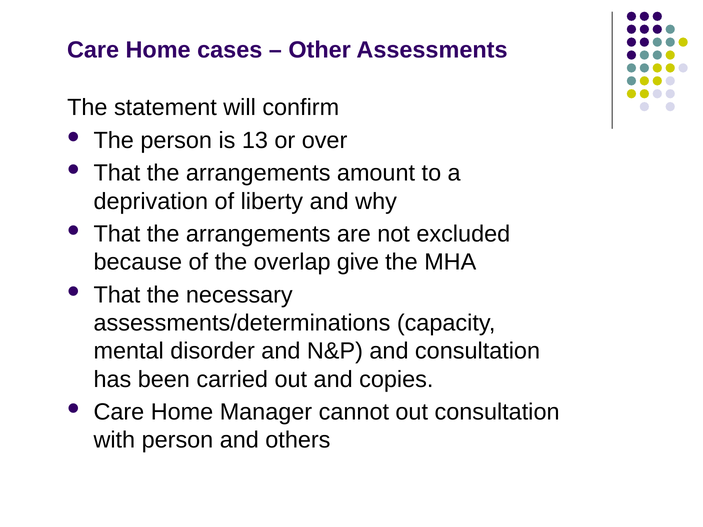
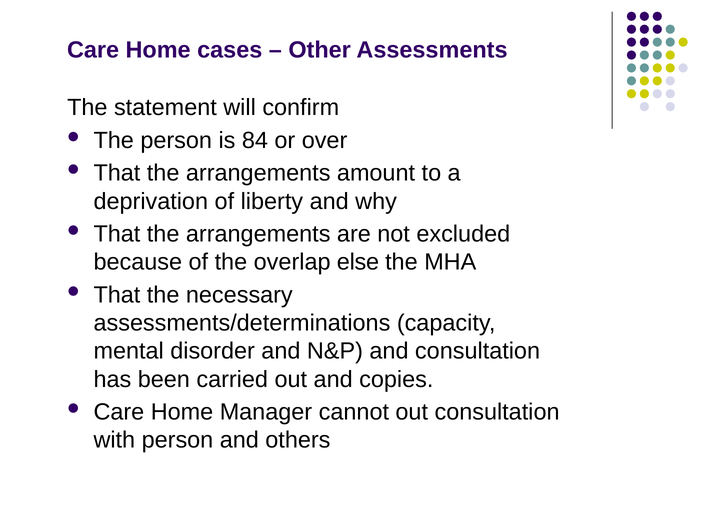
13: 13 -> 84
give: give -> else
